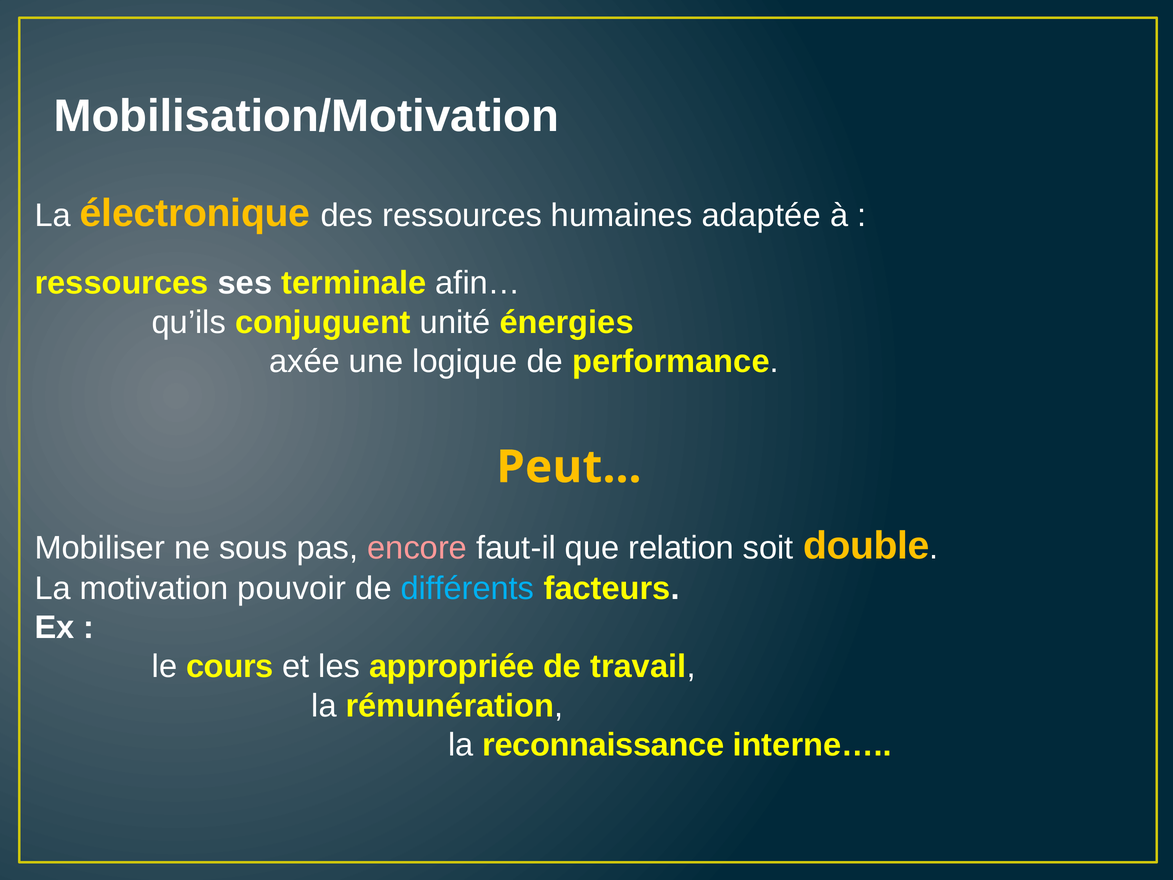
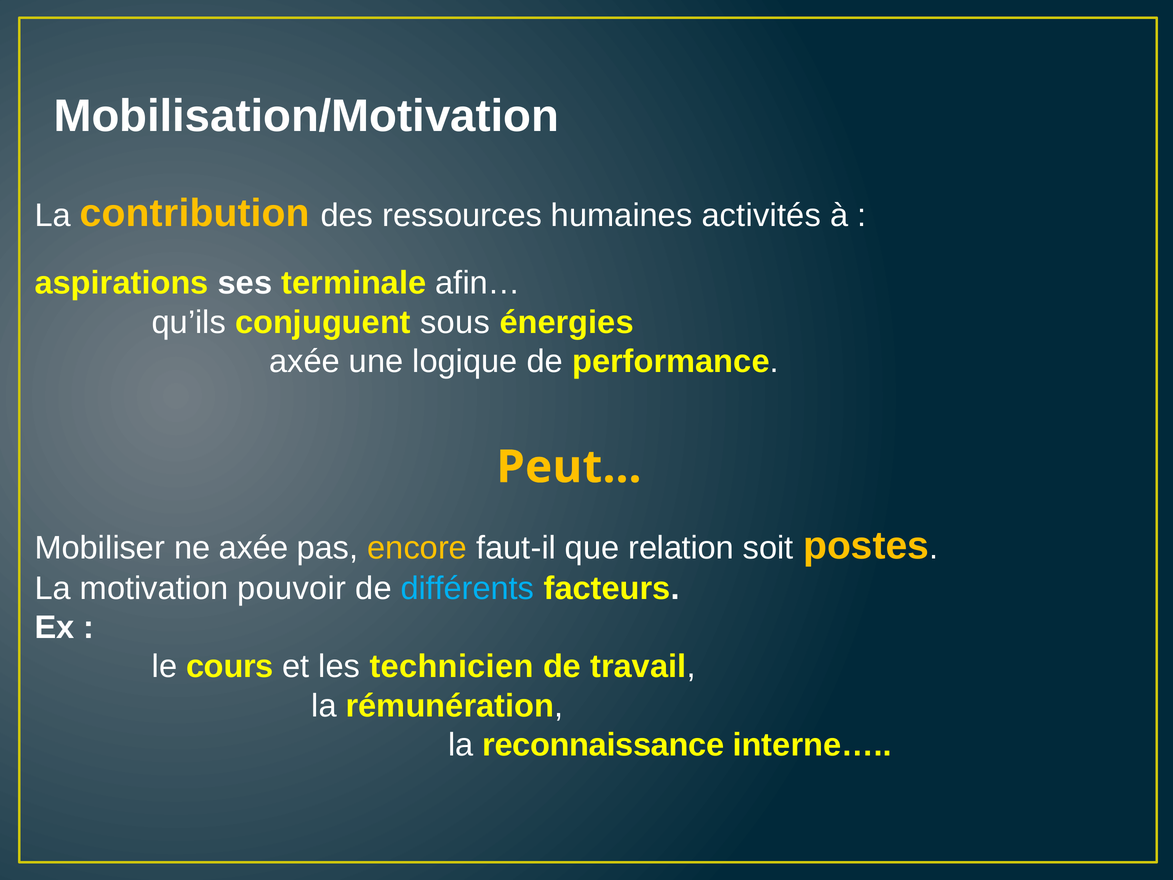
électronique: électronique -> contribution
adaptée: adaptée -> activités
ressources at (122, 283): ressources -> aspirations
unité: unité -> sous
ne sous: sous -> axée
encore colour: pink -> yellow
double: double -> postes
appropriée: appropriée -> technicien
